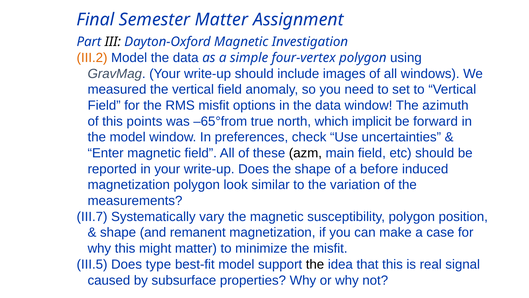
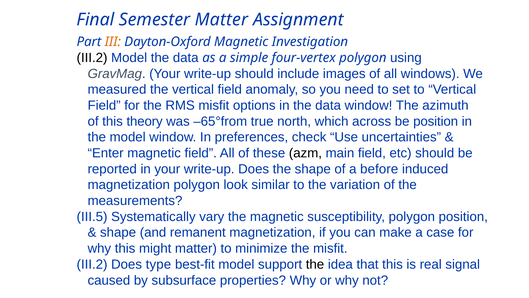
III colour: black -> orange
III.2 at (92, 58) colour: orange -> black
points: points -> theory
implicit: implicit -> across
be forward: forward -> position
III.7: III.7 -> III.5
III.5 at (92, 264): III.5 -> III.2
